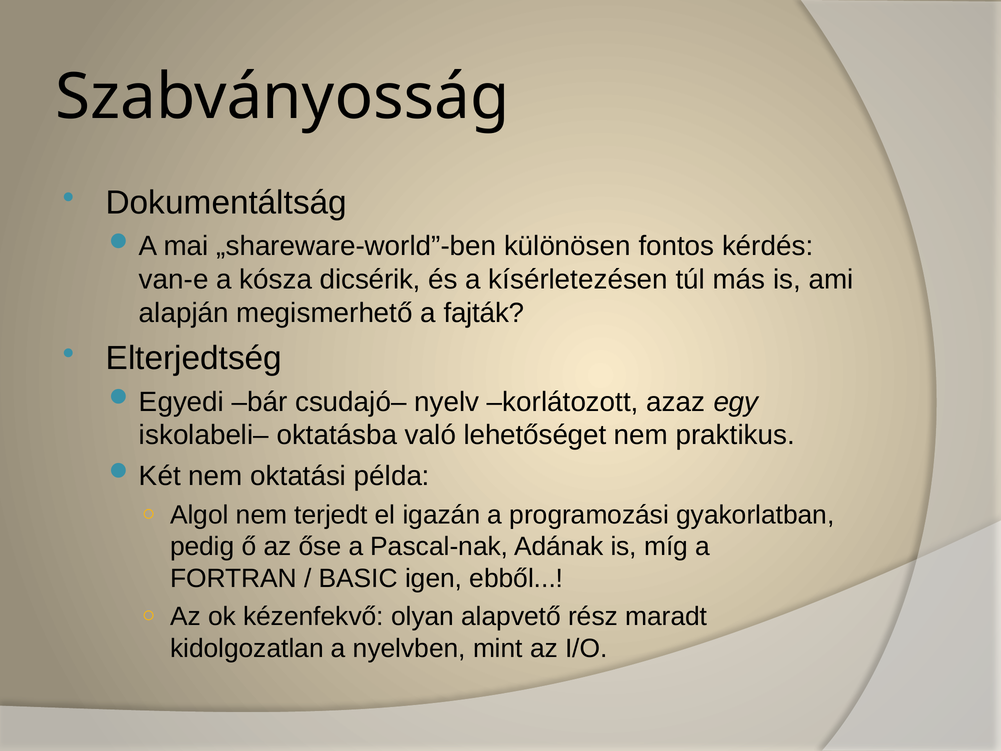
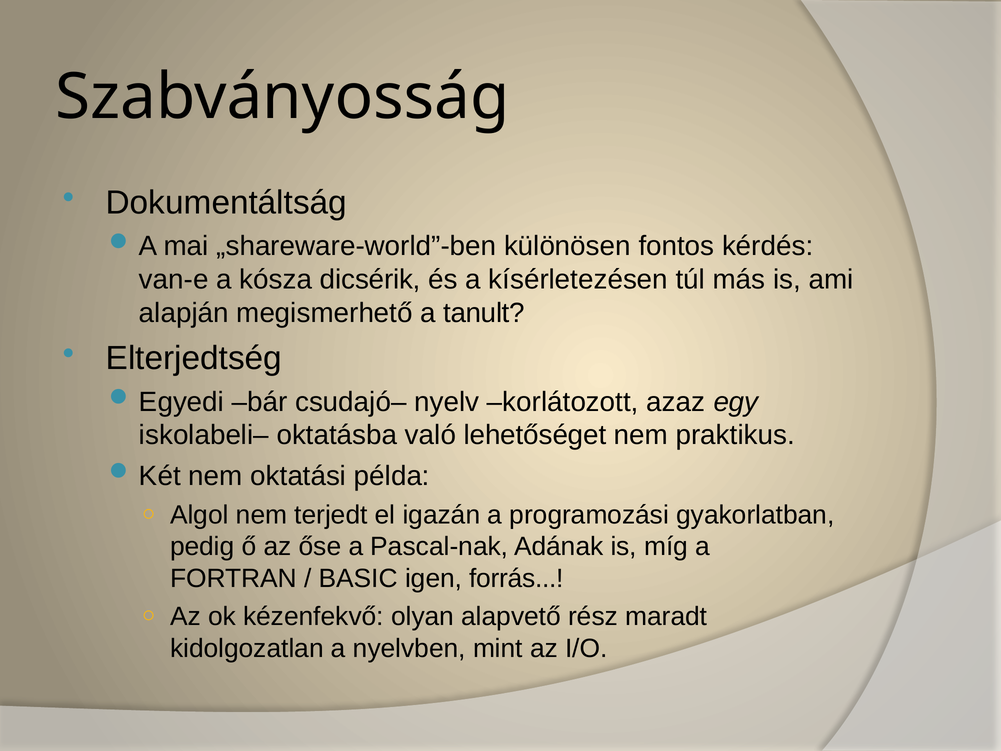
fajták: fajták -> tanult
ebből: ebből -> forrás
